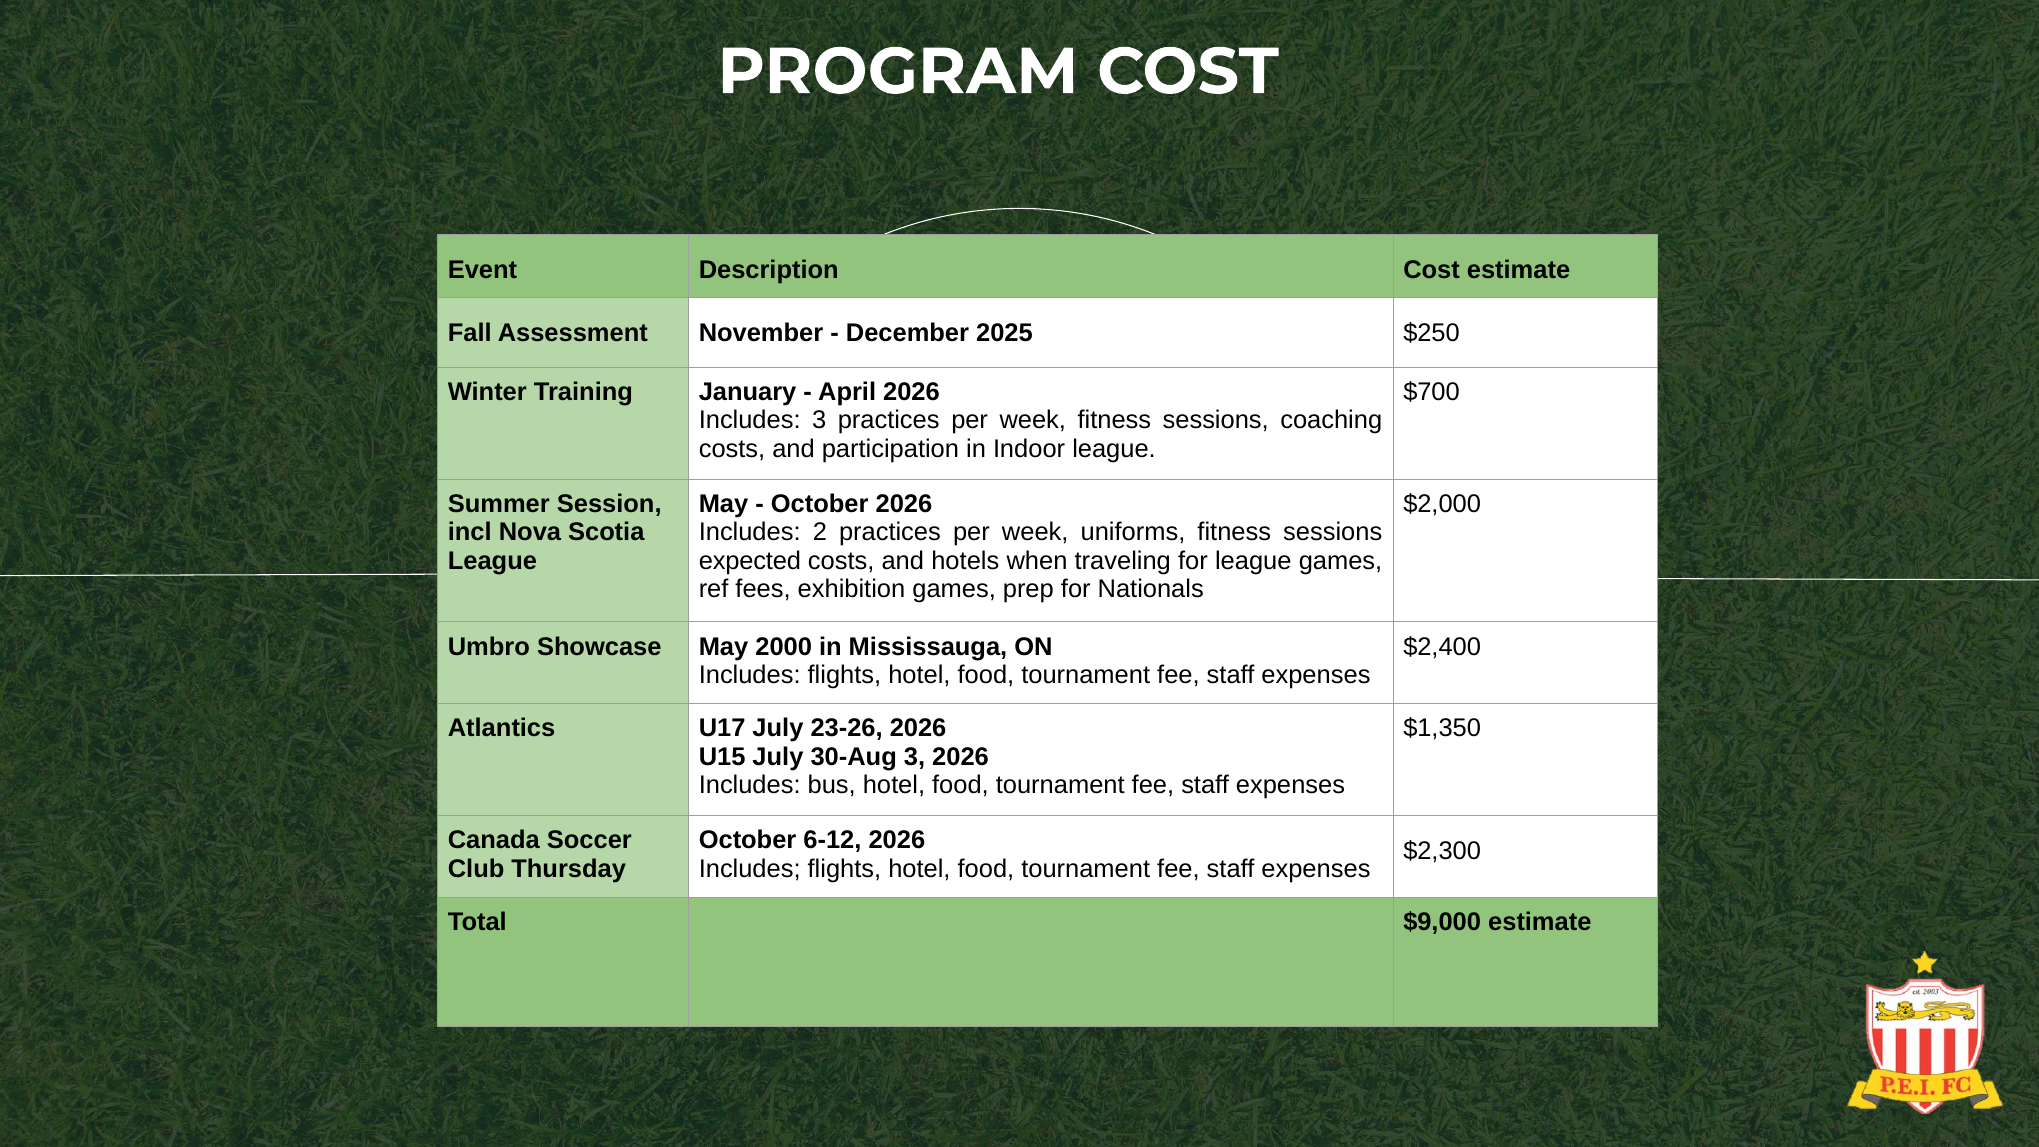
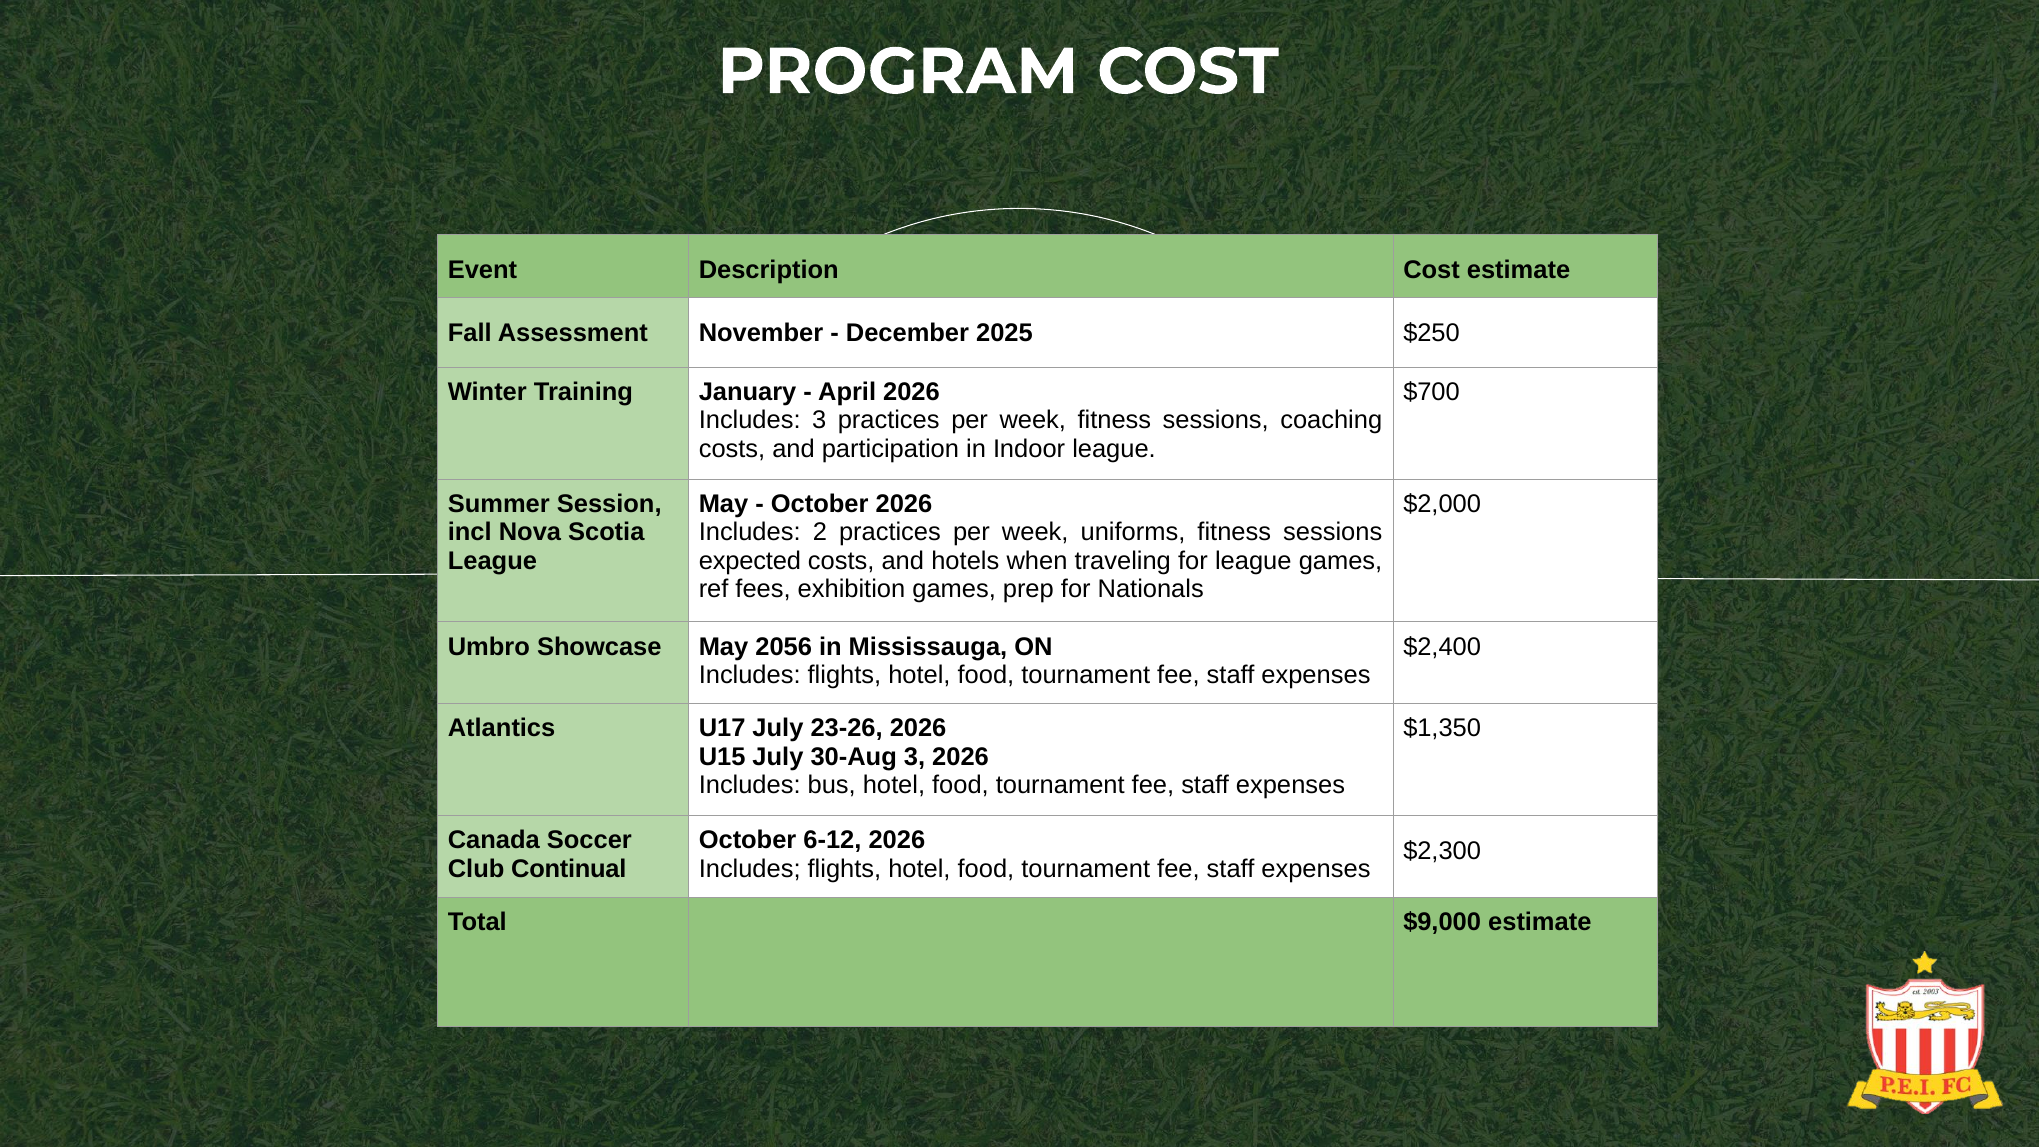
2000: 2000 -> 2056
Thursday: Thursday -> Continual
